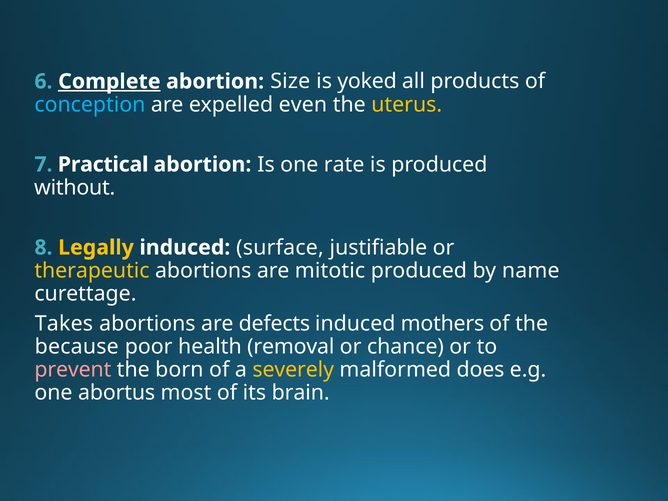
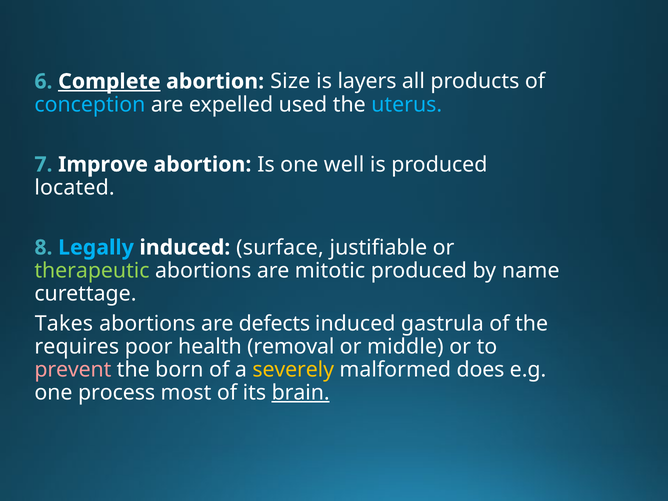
yoked: yoked -> layers
even: even -> used
uterus colour: yellow -> light blue
Practical: Practical -> Improve
rate: rate -> well
without: without -> located
Legally colour: yellow -> light blue
therapeutic colour: yellow -> light green
mothers: mothers -> gastrula
because: because -> requires
chance: chance -> middle
abortus: abortus -> process
brain underline: none -> present
